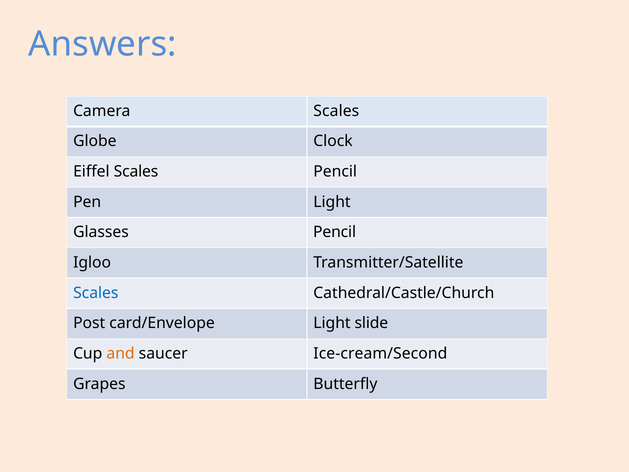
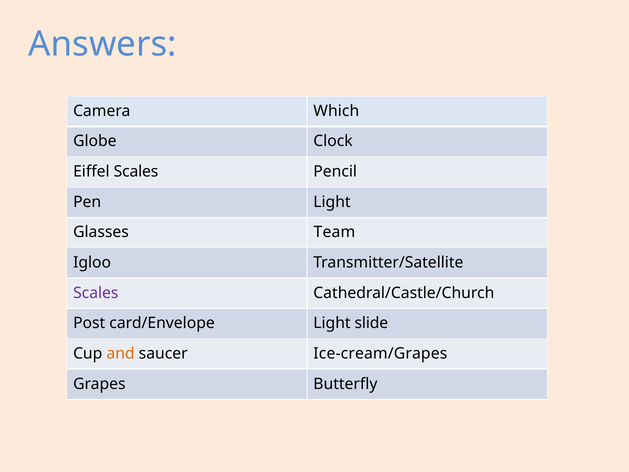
Camera Scales: Scales -> Which
Glasses Pencil: Pencil -> Team
Scales at (96, 293) colour: blue -> purple
Ice-cream/Second: Ice-cream/Second -> Ice-cream/Grapes
